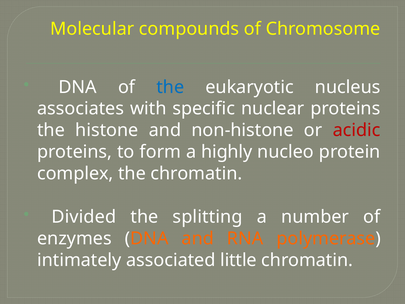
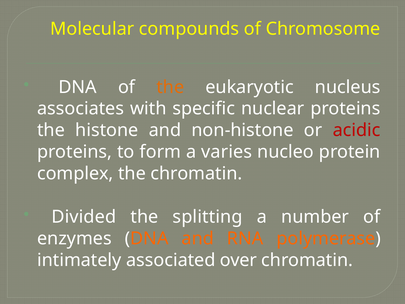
the at (170, 87) colour: blue -> orange
highly: highly -> varies
little: little -> over
